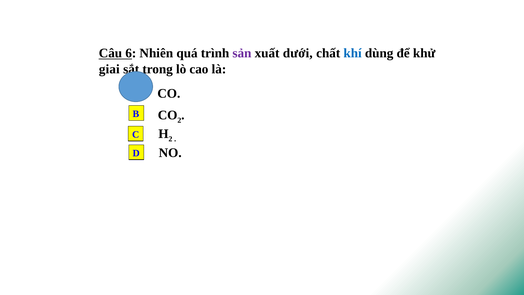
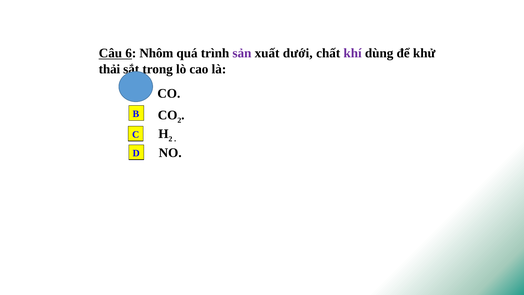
Nhiên: Nhiên -> Nhôm
khí colour: blue -> purple
giai: giai -> thải
